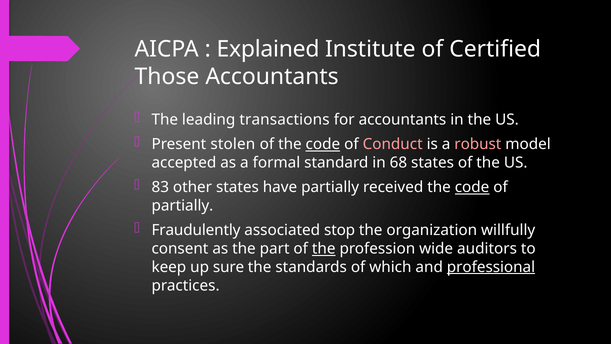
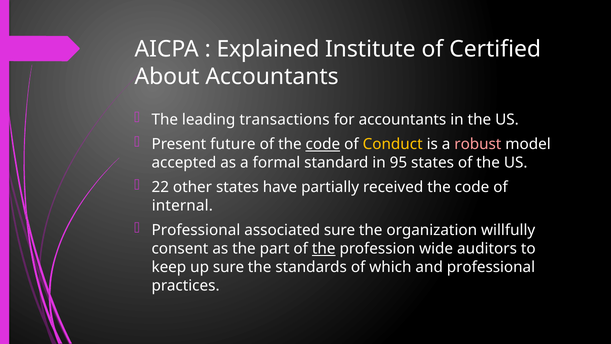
Those: Those -> About
stolen: stolen -> future
Conduct colour: pink -> yellow
68: 68 -> 95
83: 83 -> 22
code at (472, 187) underline: present -> none
partially at (182, 206): partially -> internal
Fraudulently at (196, 230): Fraudulently -> Professional
associated stop: stop -> sure
professional at (491, 267) underline: present -> none
